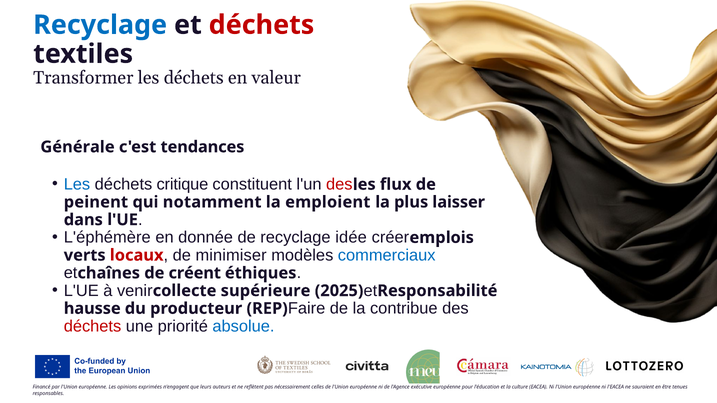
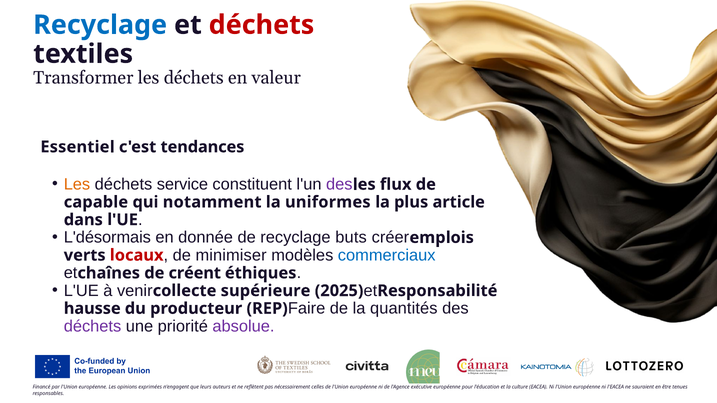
Générale: Générale -> Essentiel
Les at (77, 184) colour: blue -> orange
critique: critique -> service
des at (339, 184) colour: red -> purple
peinent: peinent -> capable
emploient: emploient -> uniformes
laisser: laisser -> article
L'éphémère: L'éphémère -> L'désormais
idée: idée -> buts
contribue: contribue -> quantités
déchets at (92, 326) colour: red -> purple
absolue colour: blue -> purple
